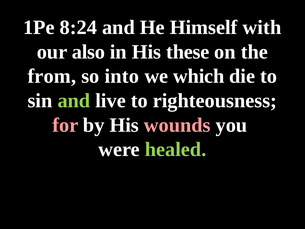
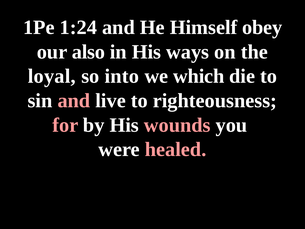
8:24: 8:24 -> 1:24
with: with -> obey
these: these -> ways
from: from -> loyal
and at (74, 101) colour: light green -> pink
healed colour: light green -> pink
